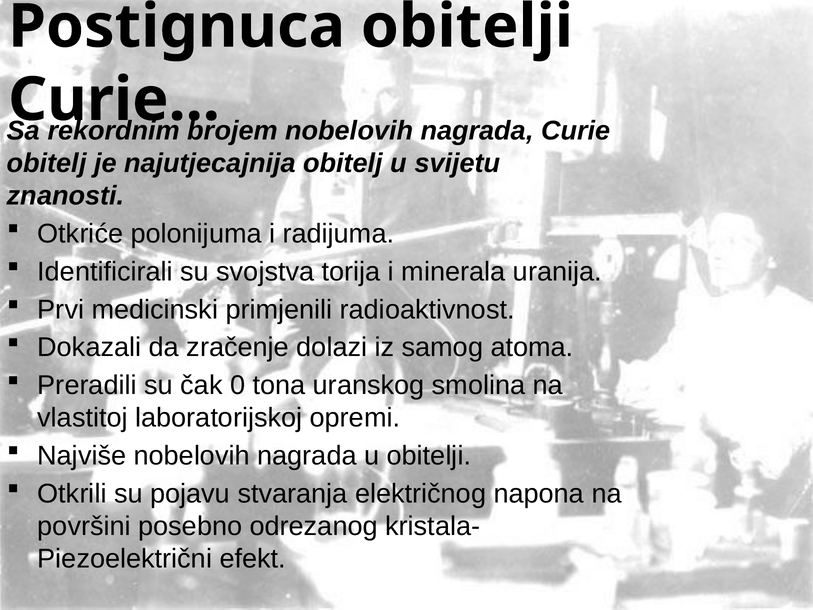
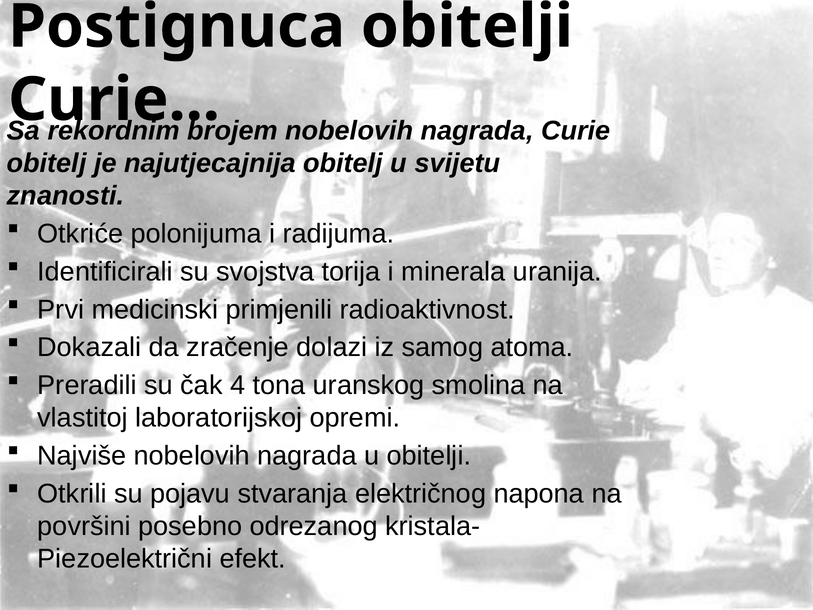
0: 0 -> 4
